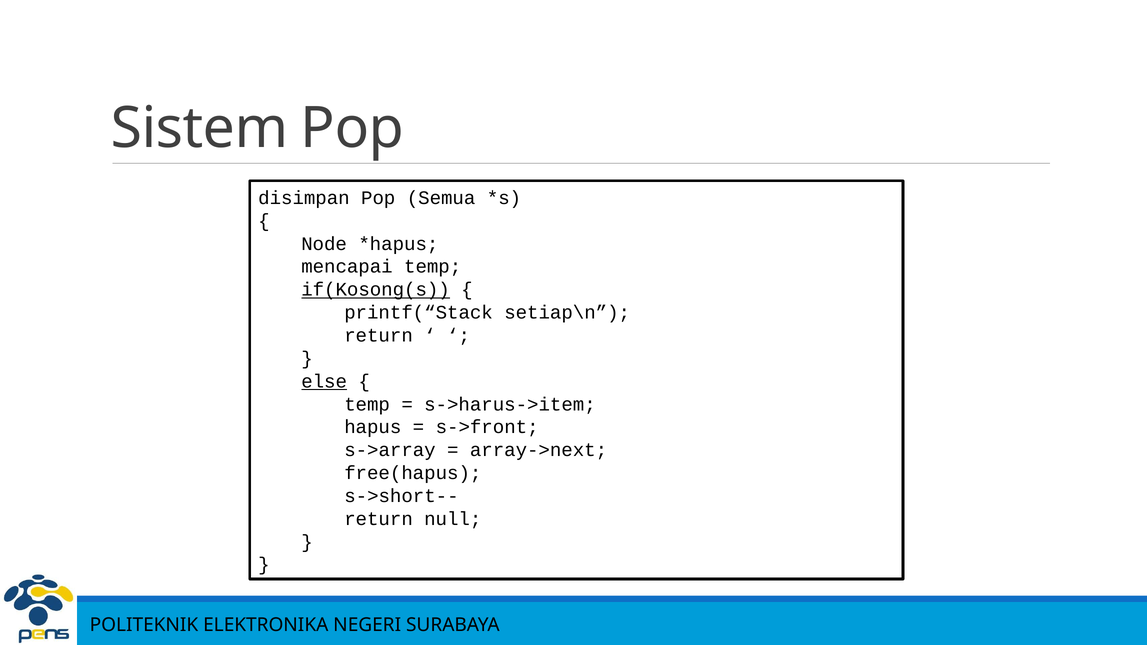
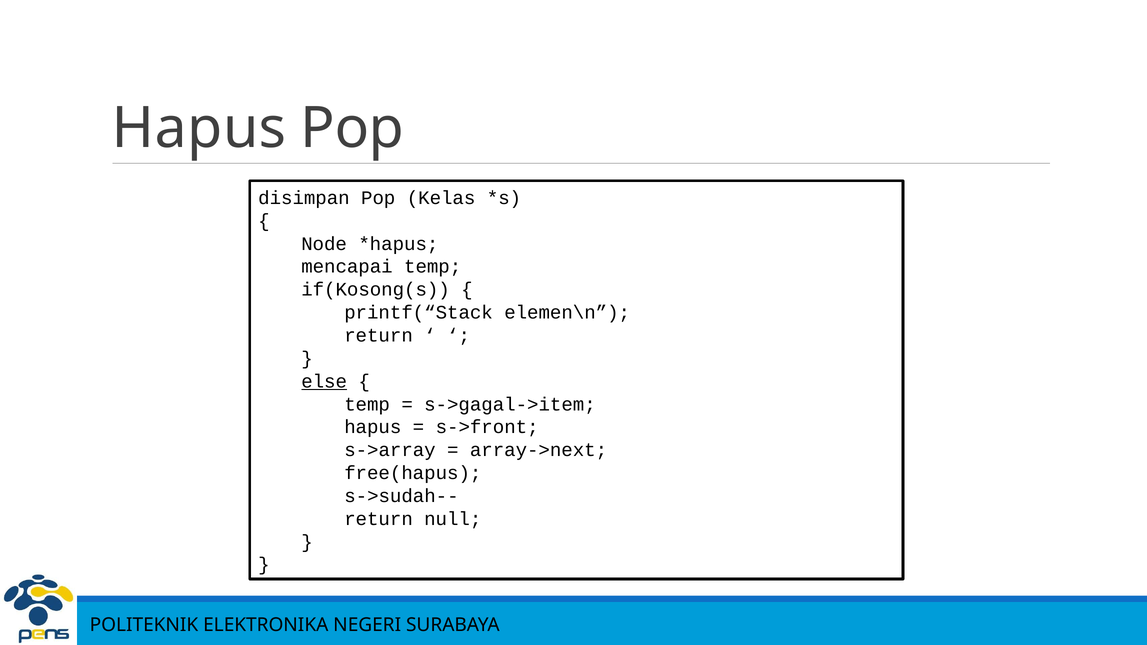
Sistem at (200, 129): Sistem -> Hapus
Semua: Semua -> Kelas
if(Kosong(s underline: present -> none
setiap\n: setiap\n -> elemen\n
s->harus->item: s->harus->item -> s->gagal->item
s->short--: s->short-- -> s->sudah--
